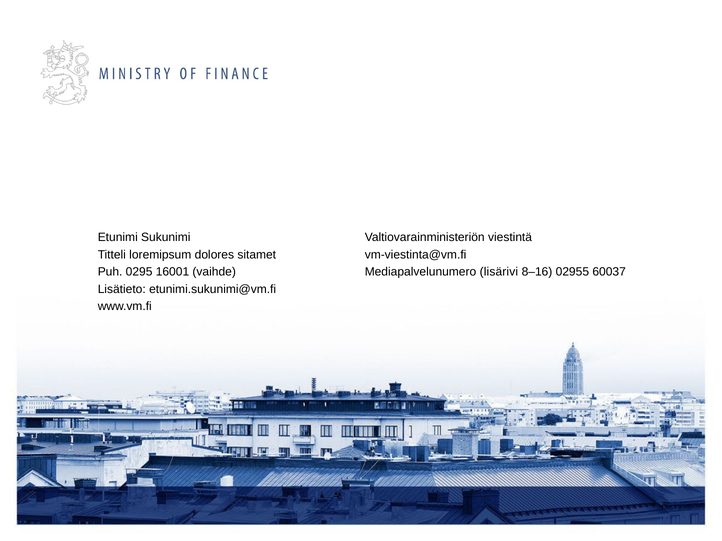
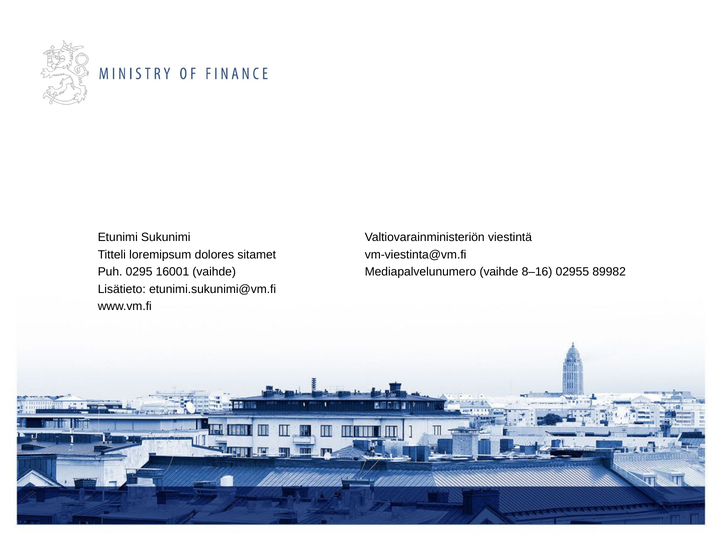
Mediapalvelunumero lisärivi: lisärivi -> vaihde
60037: 60037 -> 89982
